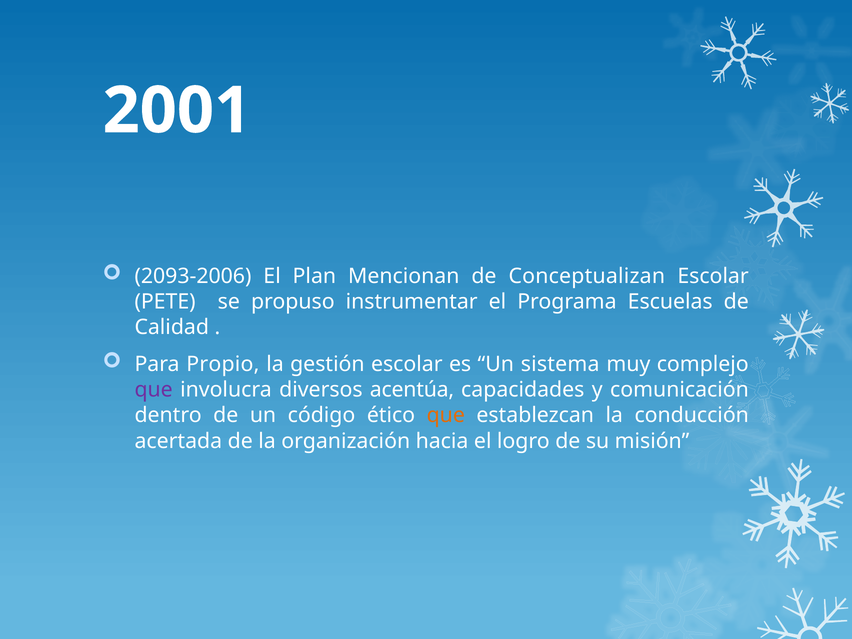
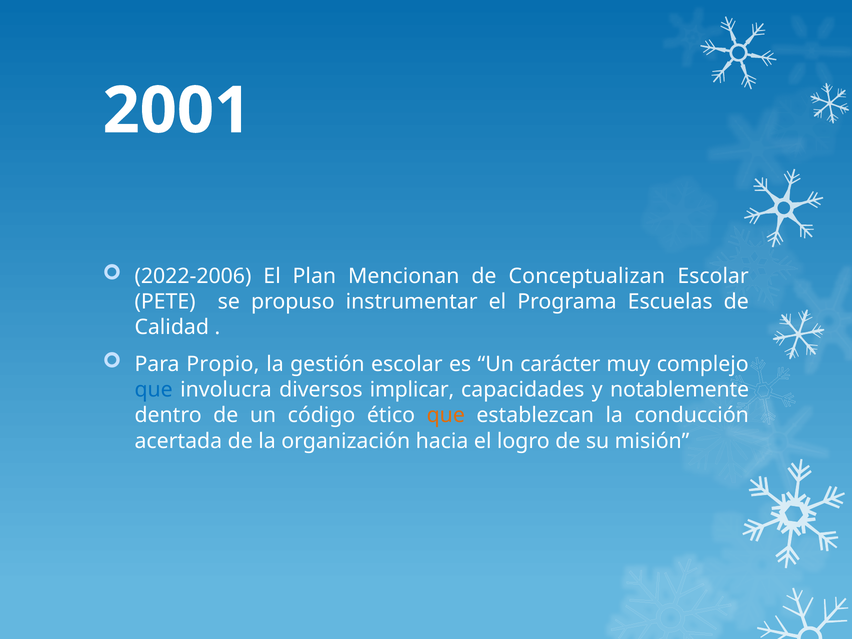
2093-2006: 2093-2006 -> 2022-2006
sistema: sistema -> carácter
que at (154, 390) colour: purple -> blue
acentúa: acentúa -> implicar
comunicación: comunicación -> notablemente
